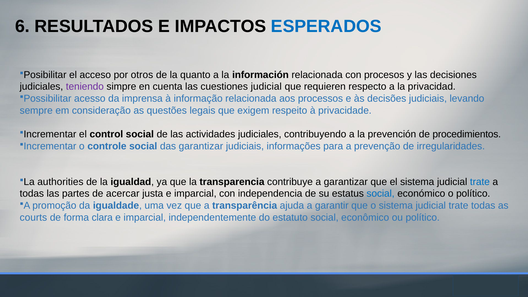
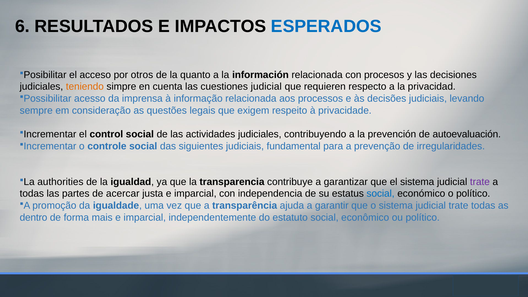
teniendo colour: purple -> orange
procedimientos: procedimientos -> autoevaluación
das garantizar: garantizar -> siguientes
informações: informações -> fundamental
trate at (480, 182) colour: blue -> purple
courts: courts -> dentro
clara: clara -> mais
